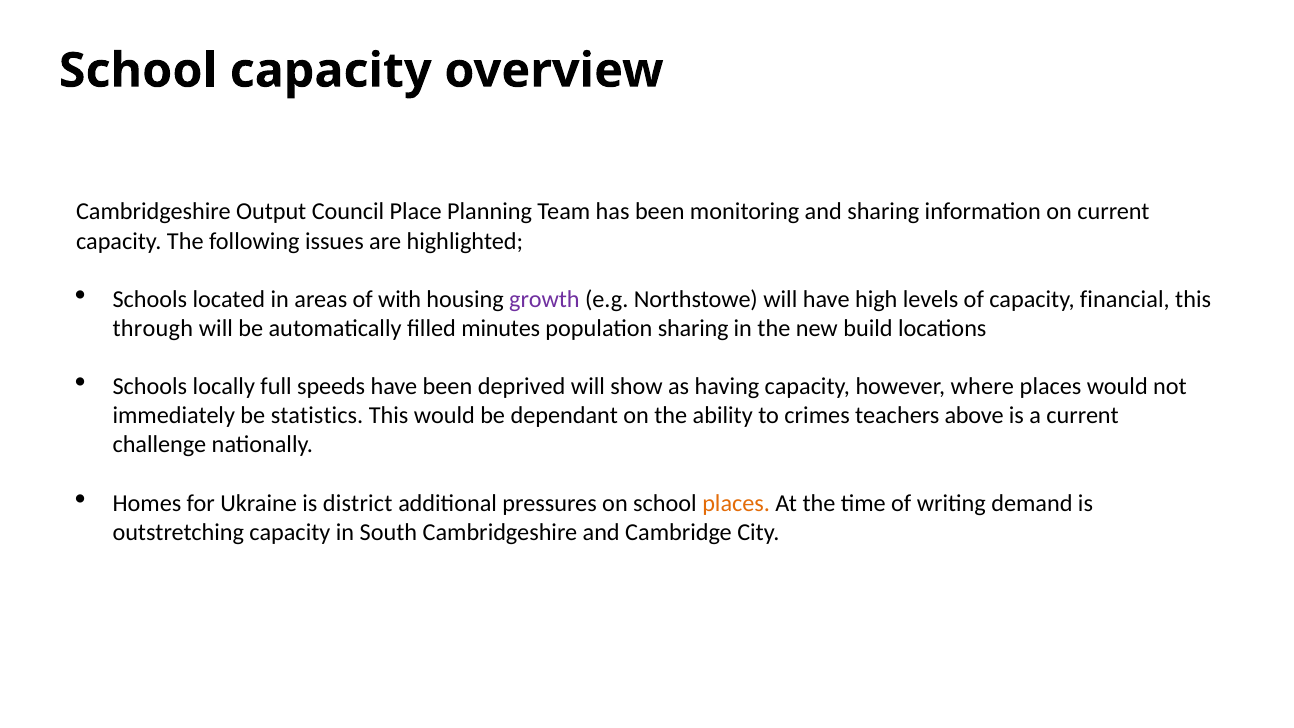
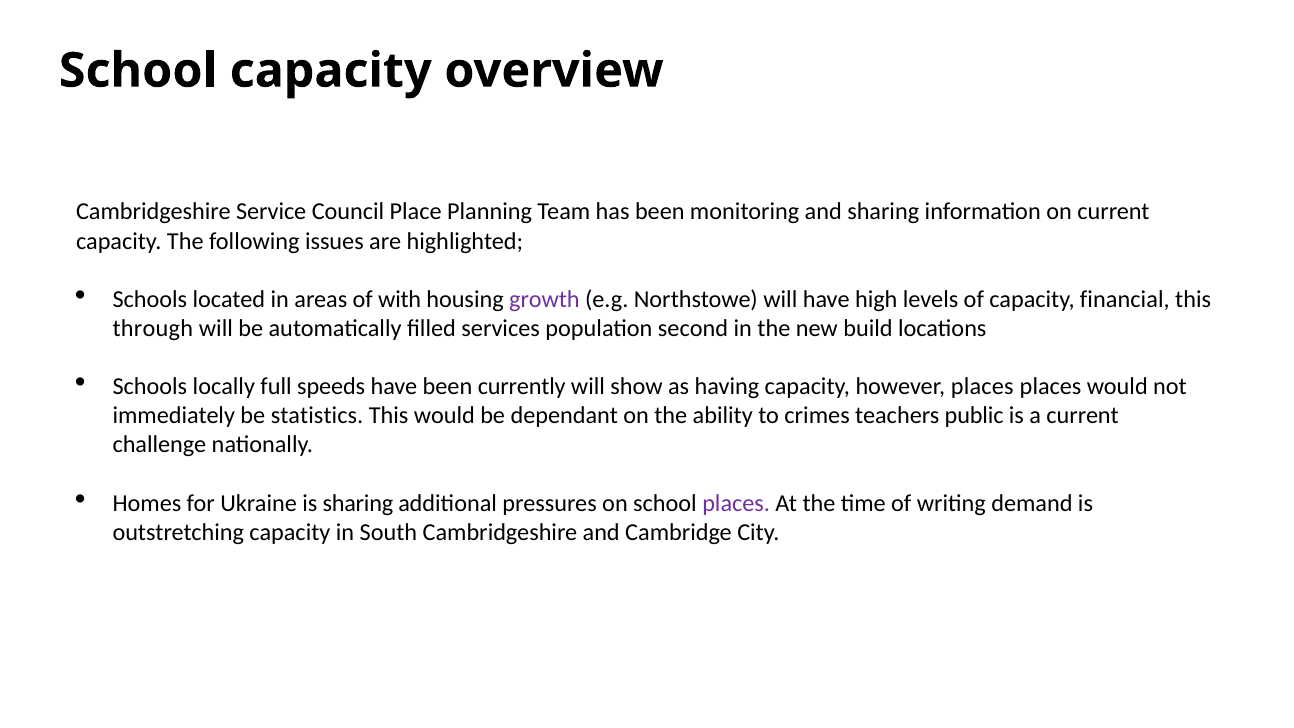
Output: Output -> Service
minutes: minutes -> services
population sharing: sharing -> second
deprived: deprived -> currently
however where: where -> places
above: above -> public
is district: district -> sharing
places at (736, 503) colour: orange -> purple
